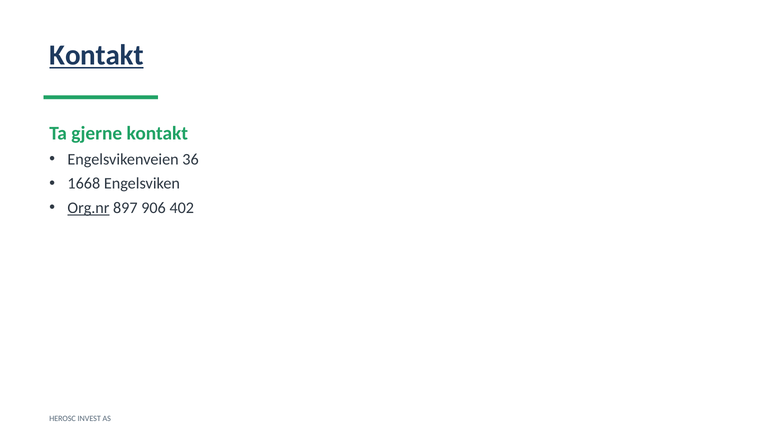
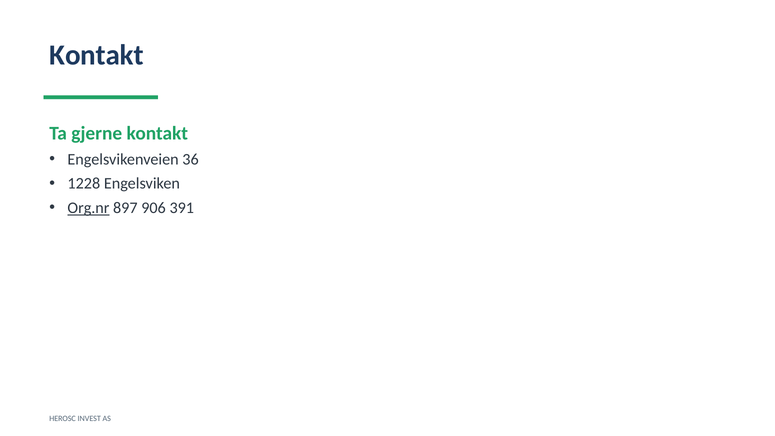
Kontakt at (97, 55) underline: present -> none
1668: 1668 -> 1228
402: 402 -> 391
